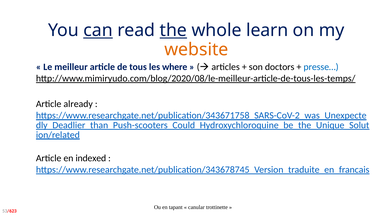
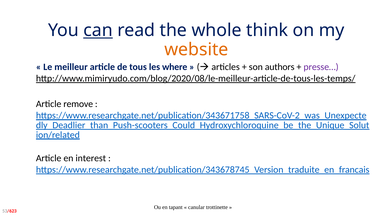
the underline: present -> none
learn: learn -> think
doctors: doctors -> authors
presse… colour: blue -> purple
already: already -> remove
indexed: indexed -> interest
